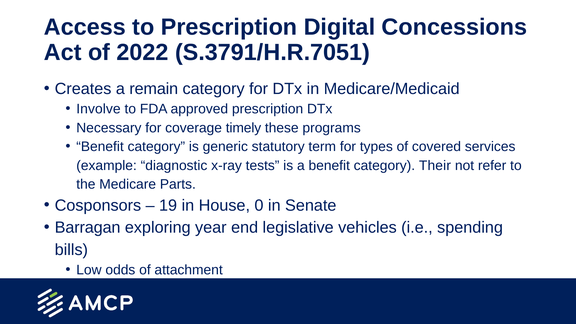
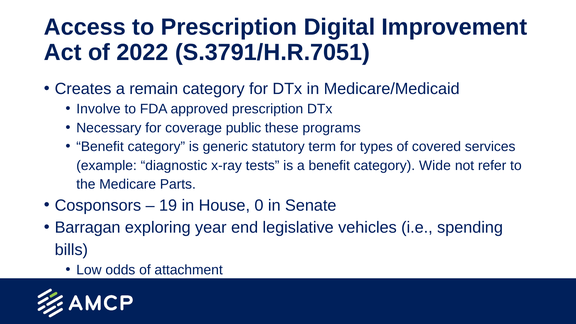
Concessions: Concessions -> Improvement
timely: timely -> public
Their: Their -> Wide
